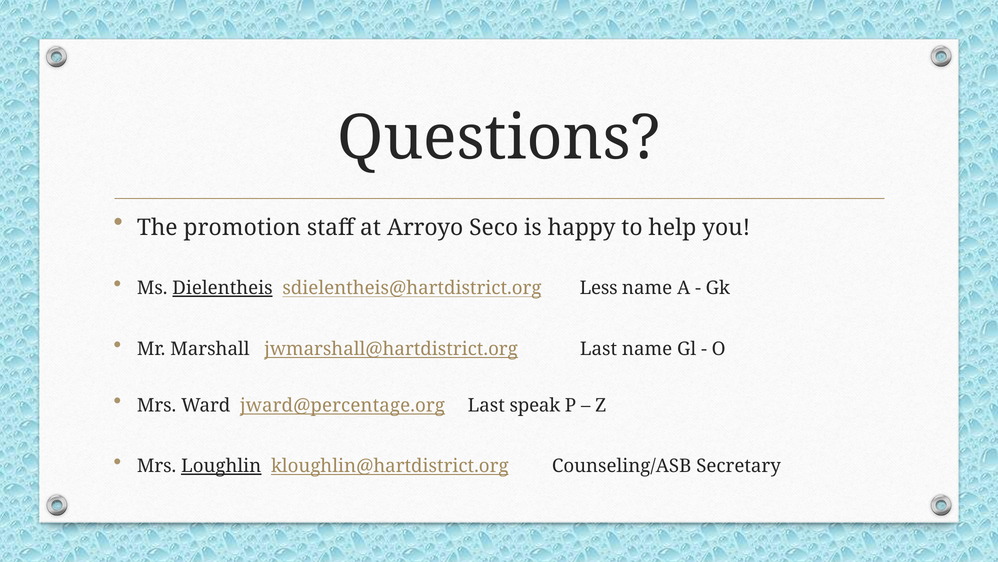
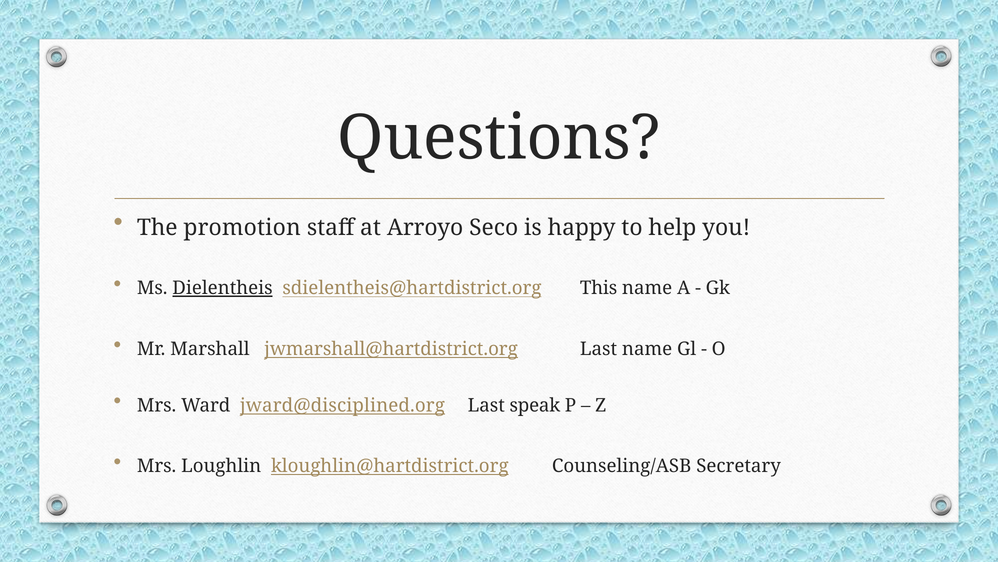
Less: Less -> This
jward@percentage.org: jward@percentage.org -> jward@disciplined.org
Loughlin underline: present -> none
